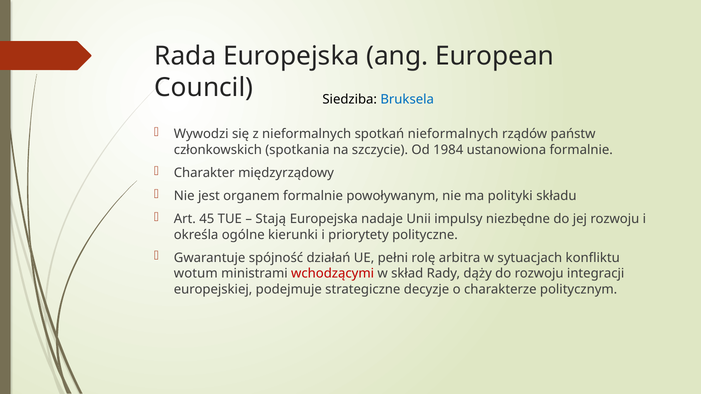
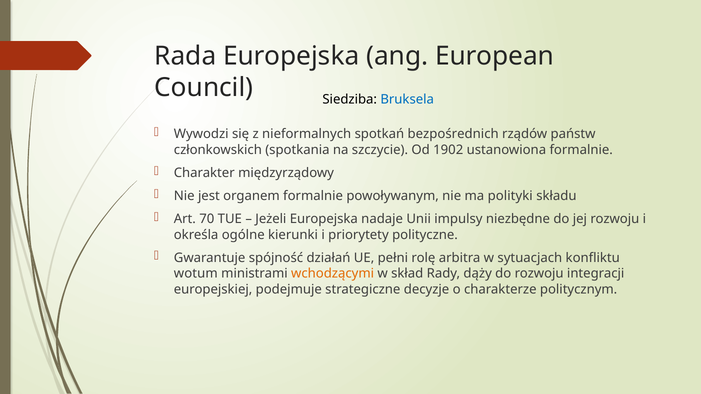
spotkań nieformalnych: nieformalnych -> bezpośrednich
1984: 1984 -> 1902
45: 45 -> 70
Stają: Stają -> Jeżeli
wchodzącymi colour: red -> orange
